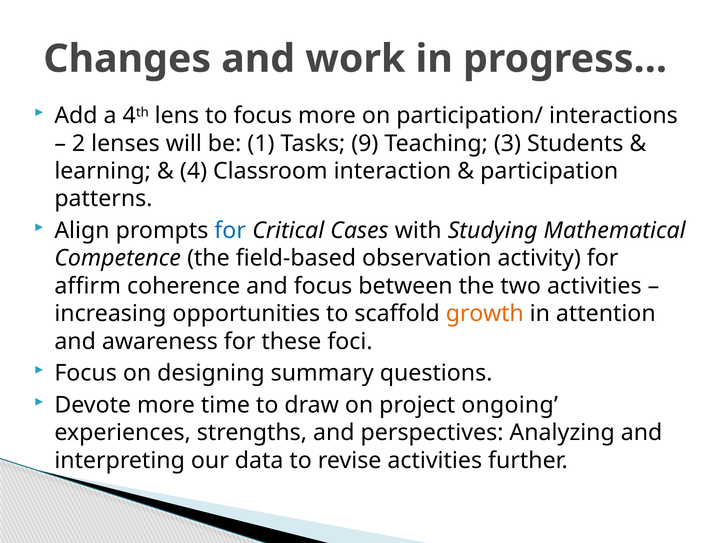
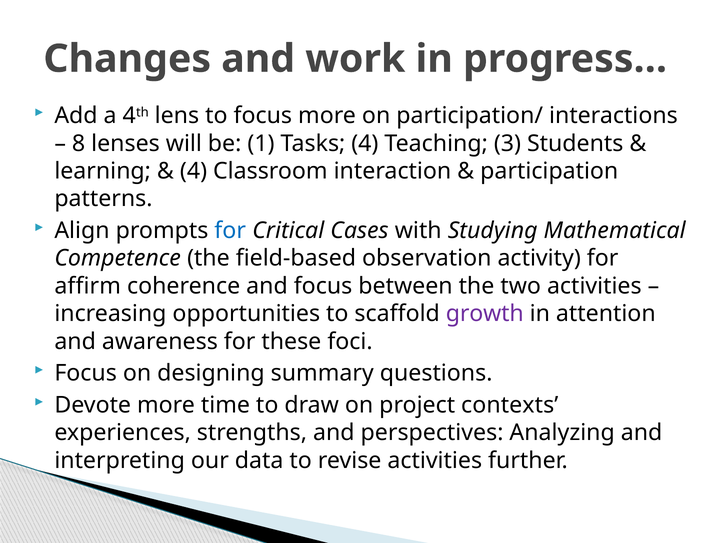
2: 2 -> 8
Tasks 9: 9 -> 4
growth colour: orange -> purple
ongoing: ongoing -> contexts
